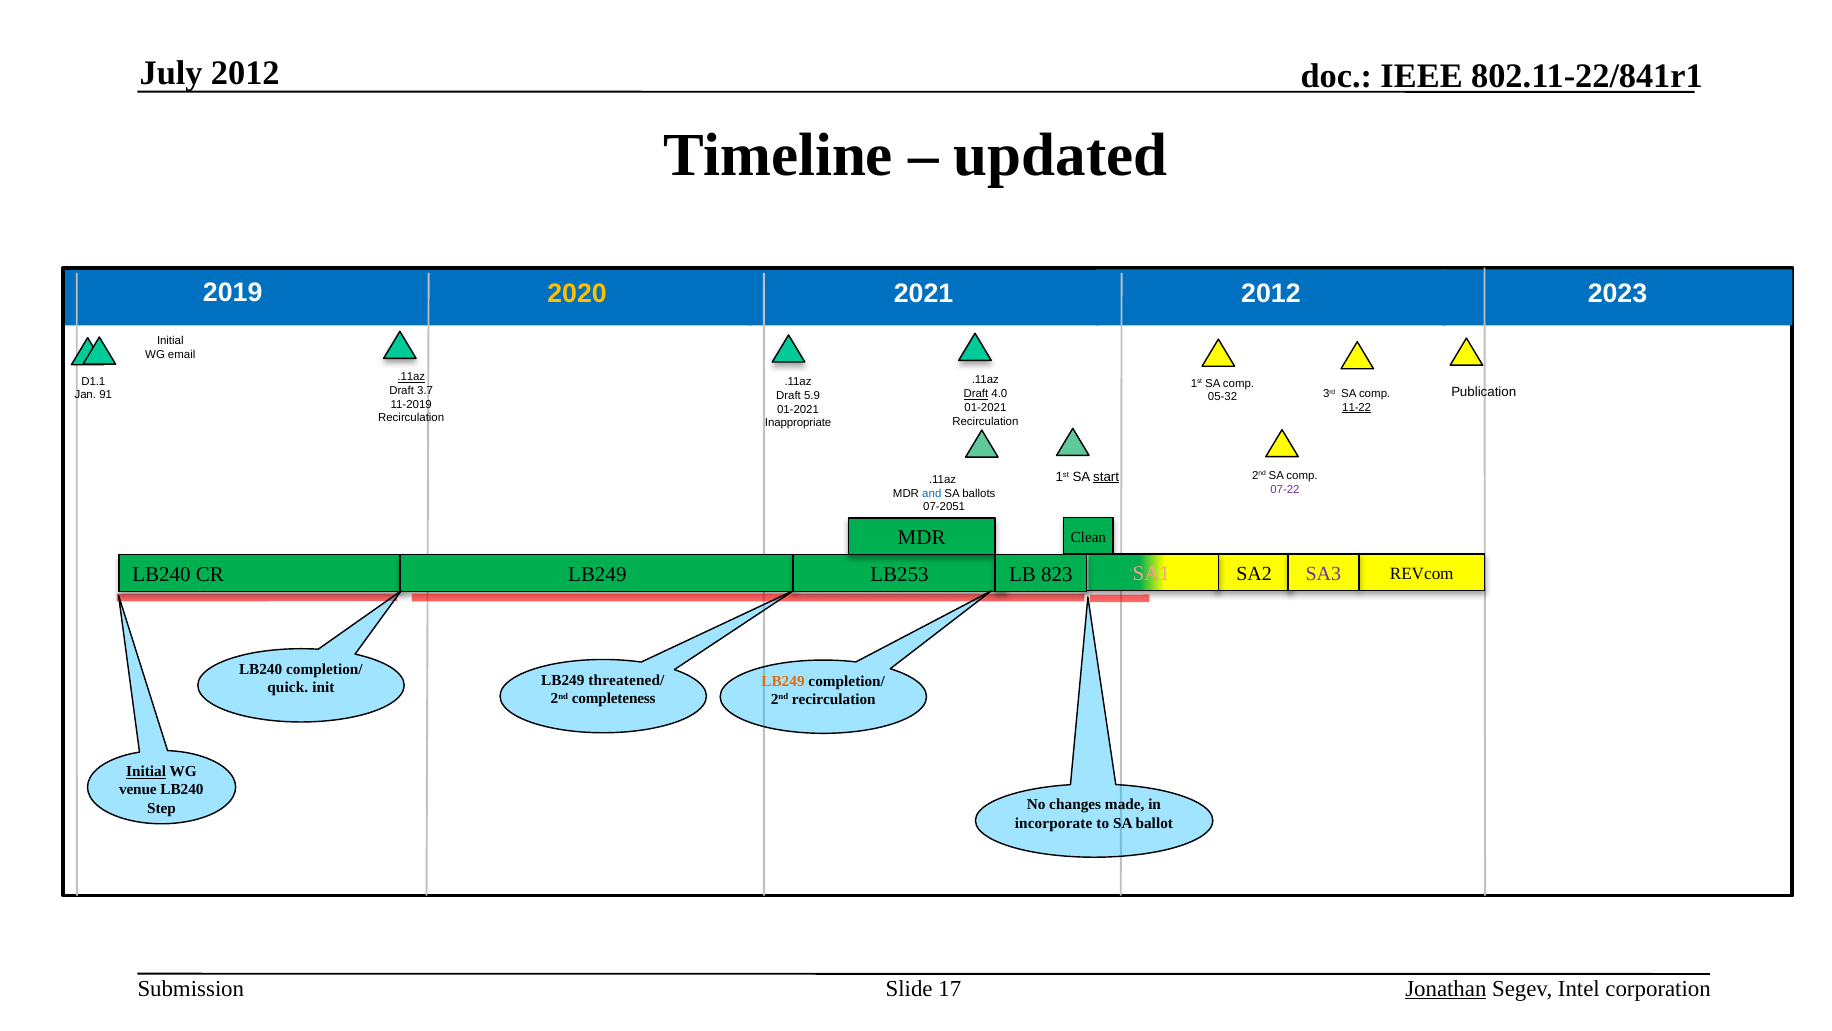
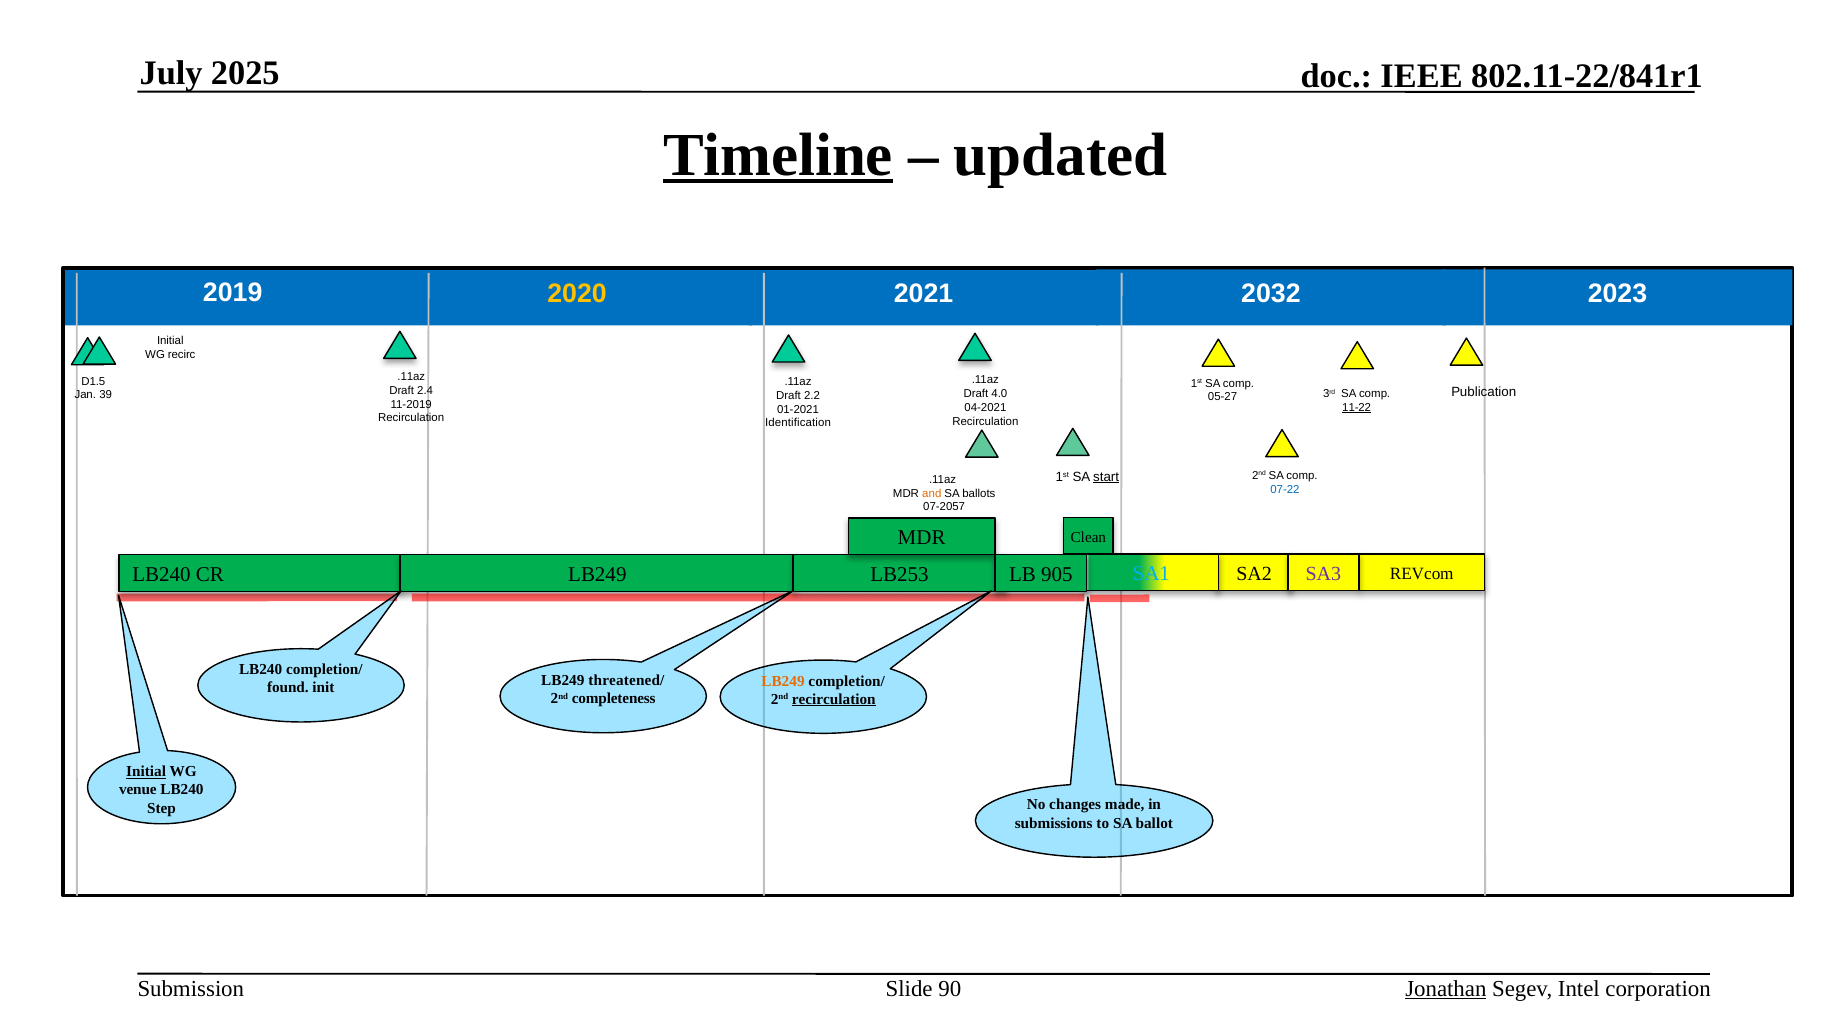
July 2012: 2012 -> 2025
Timeline underline: none -> present
2019 2012: 2012 -> 2032
email: email -> recirc
.11az at (411, 377) underline: present -> none
D1.1: D1.1 -> D1.5
3.7: 3.7 -> 2.4
Draft at (976, 394) underline: present -> none
91: 91 -> 39
5.9: 5.9 -> 2.2
05-32: 05-32 -> 05-27
01-2021 at (985, 407): 01-2021 -> 04-2021
Inappropriate: Inappropriate -> Identification
07-22 colour: purple -> blue
and colour: blue -> orange
07-2051: 07-2051 -> 07-2057
SA1 colour: pink -> light blue
823: 823 -> 905
quick: quick -> found
recirculation at (834, 699) underline: none -> present
incorporate: incorporate -> submissions
17: 17 -> 90
